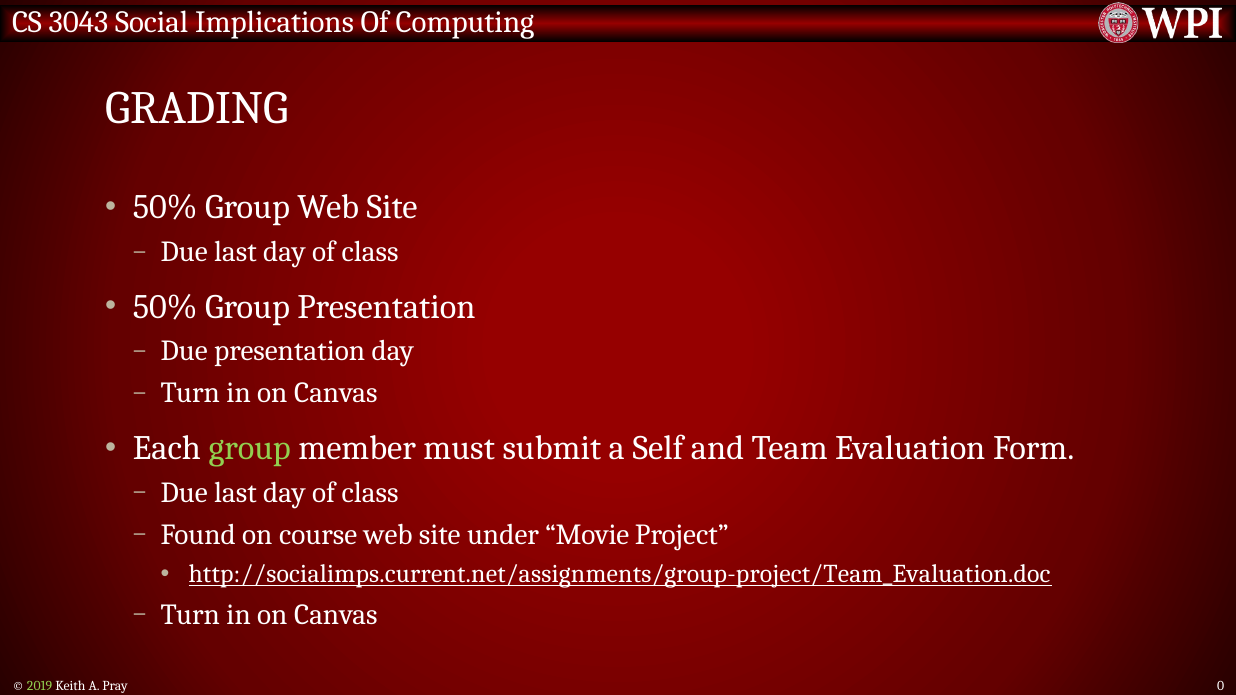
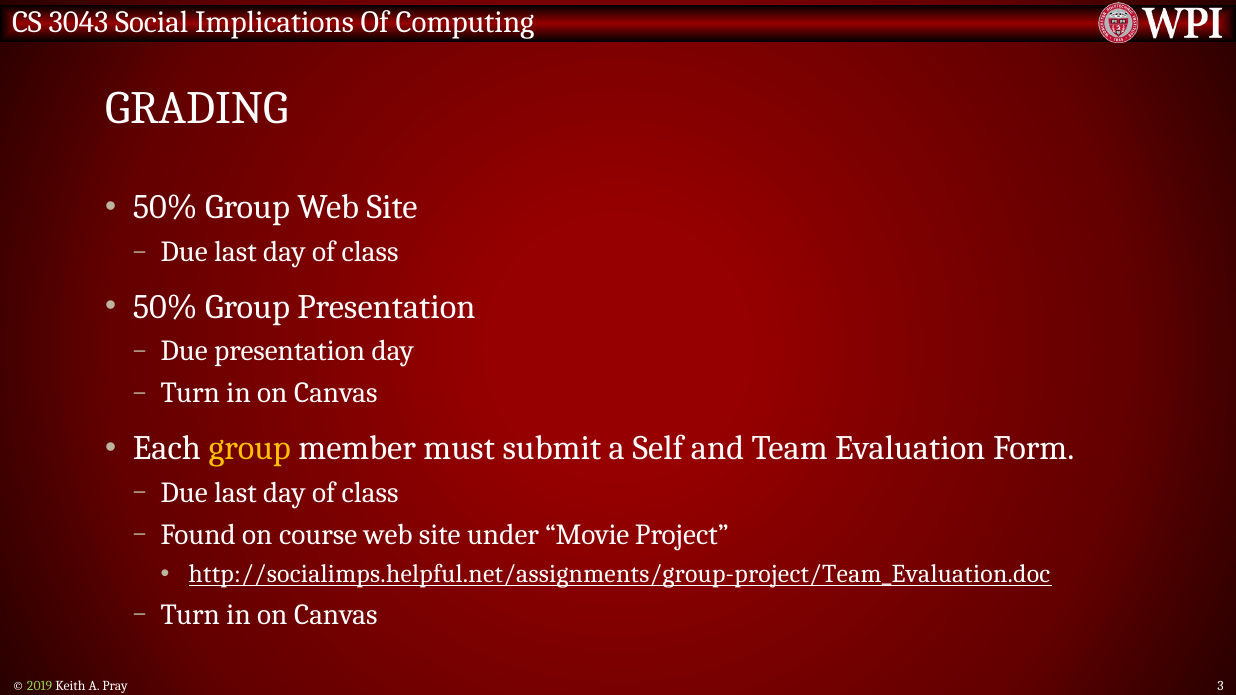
group at (250, 448) colour: light green -> yellow
http://socialimps.current.net/assignments/group-project/Team_Evaluation.doc: http://socialimps.current.net/assignments/group-project/Team_Evaluation.doc -> http://socialimps.helpful.net/assignments/group-project/Team_Evaluation.doc
0: 0 -> 3
